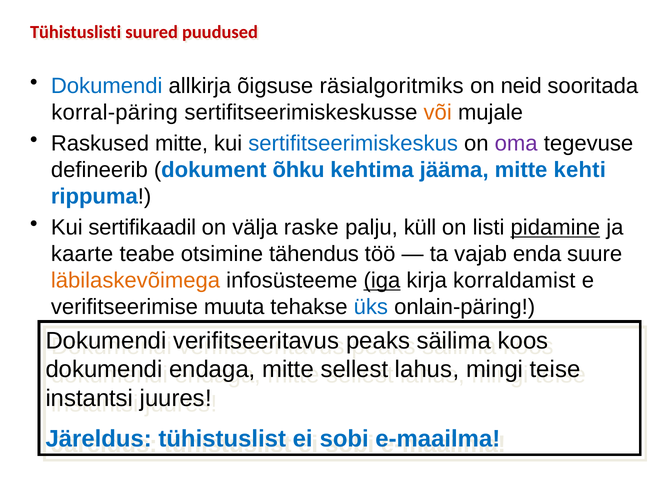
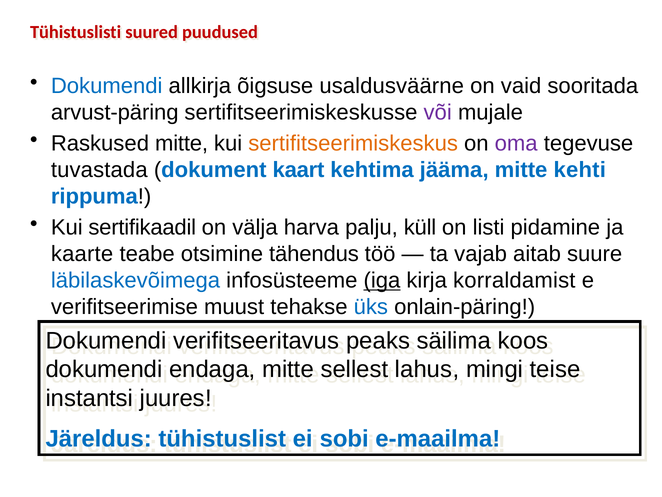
räsialgoritmiks: räsialgoritmiks -> usaldusväärne
neid: neid -> vaid
korral-päring: korral-päring -> arvust-päring
või colour: orange -> purple
sertifitseerimiskeskus colour: blue -> orange
defineerib: defineerib -> tuvastada
õhku: õhku -> kaart
raske: raske -> harva
pidamine underline: present -> none
enda: enda -> aitab
läbilaskevõimega colour: orange -> blue
muuta: muuta -> muust
